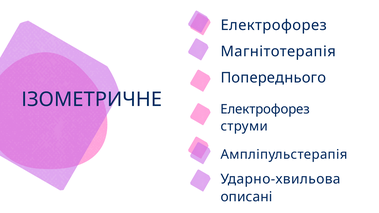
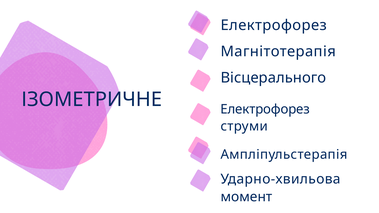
Попереднього: Попереднього -> Вісцерального
описані: описані -> момент
